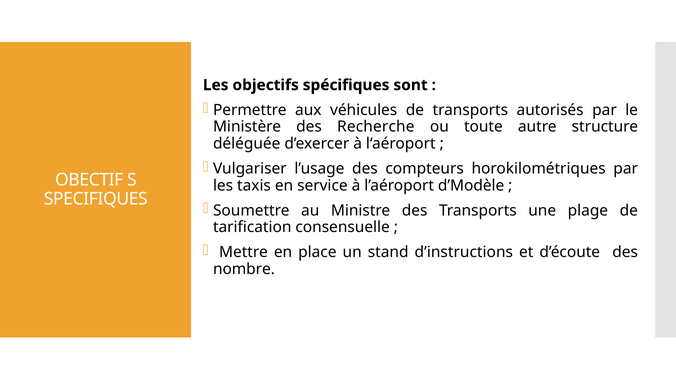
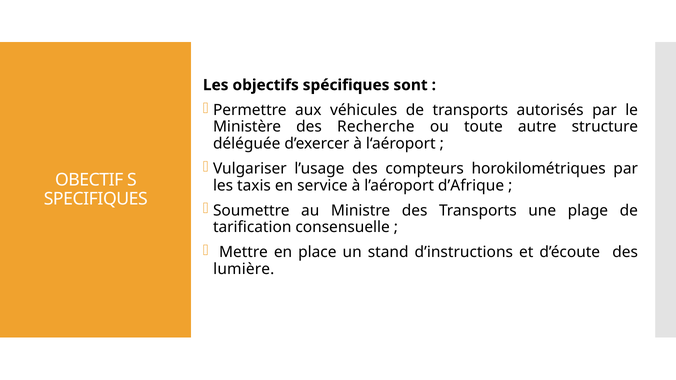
d’Modèle: d’Modèle -> d’Afrique
nombre: nombre -> lumière
